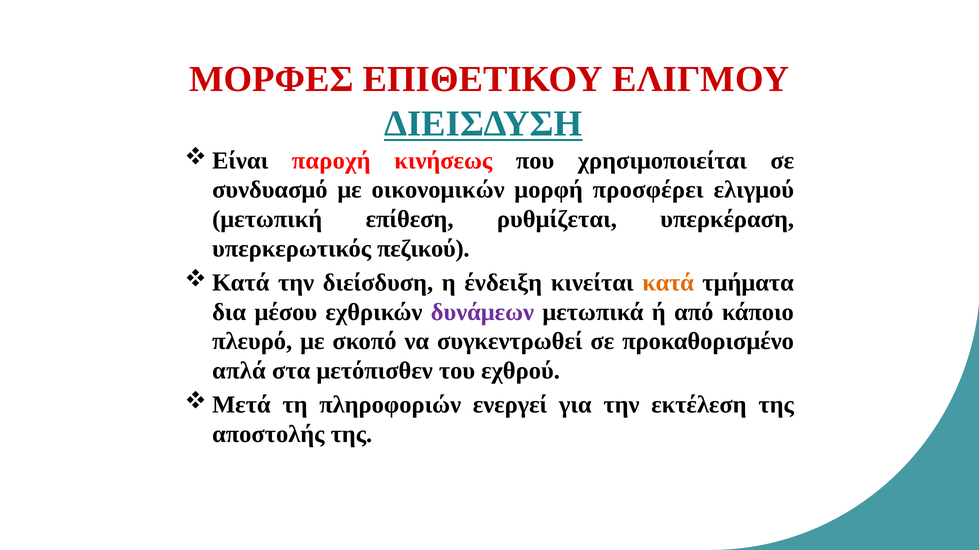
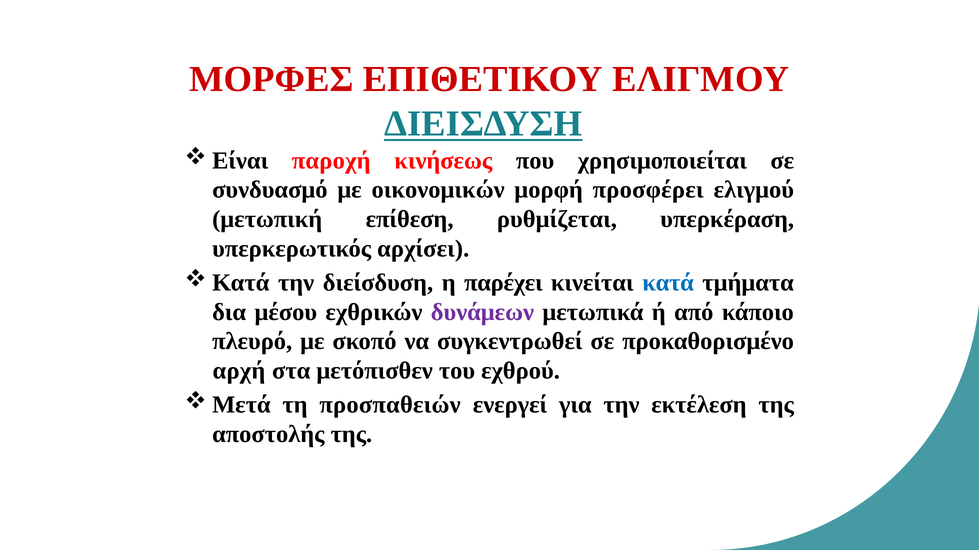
πεζικού: πεζικού -> αρχίσει
ένδειξη: ένδειξη -> παρέχει
κατά colour: orange -> blue
απλά: απλά -> αρχή
πληροφοριών: πληροφοριών -> προσπαθειών
